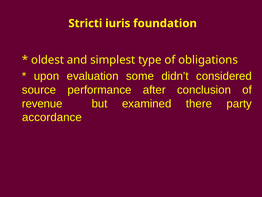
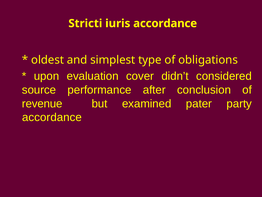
iuris foundation: foundation -> accordance
some: some -> cover
there: there -> pater
